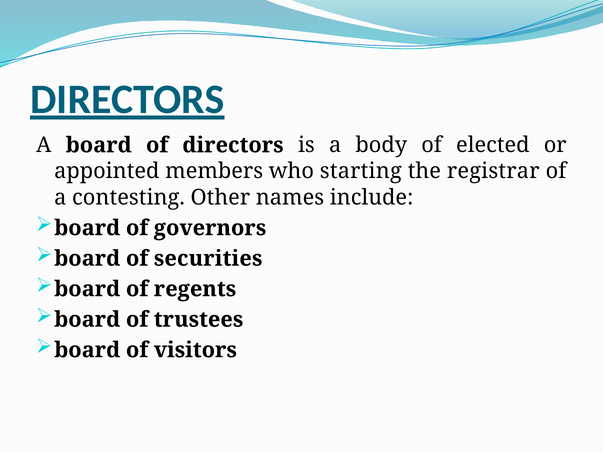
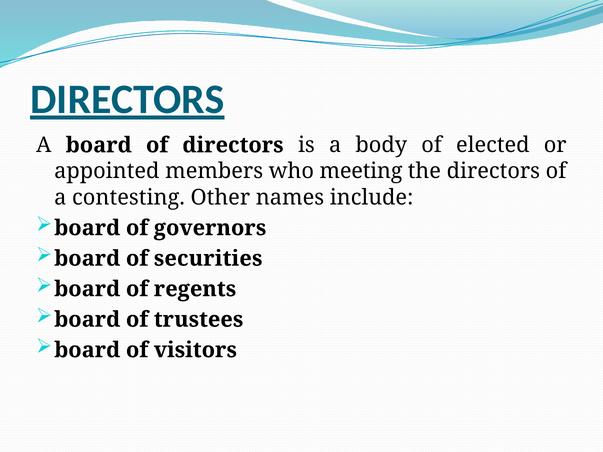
starting: starting -> meeting
the registrar: registrar -> directors
